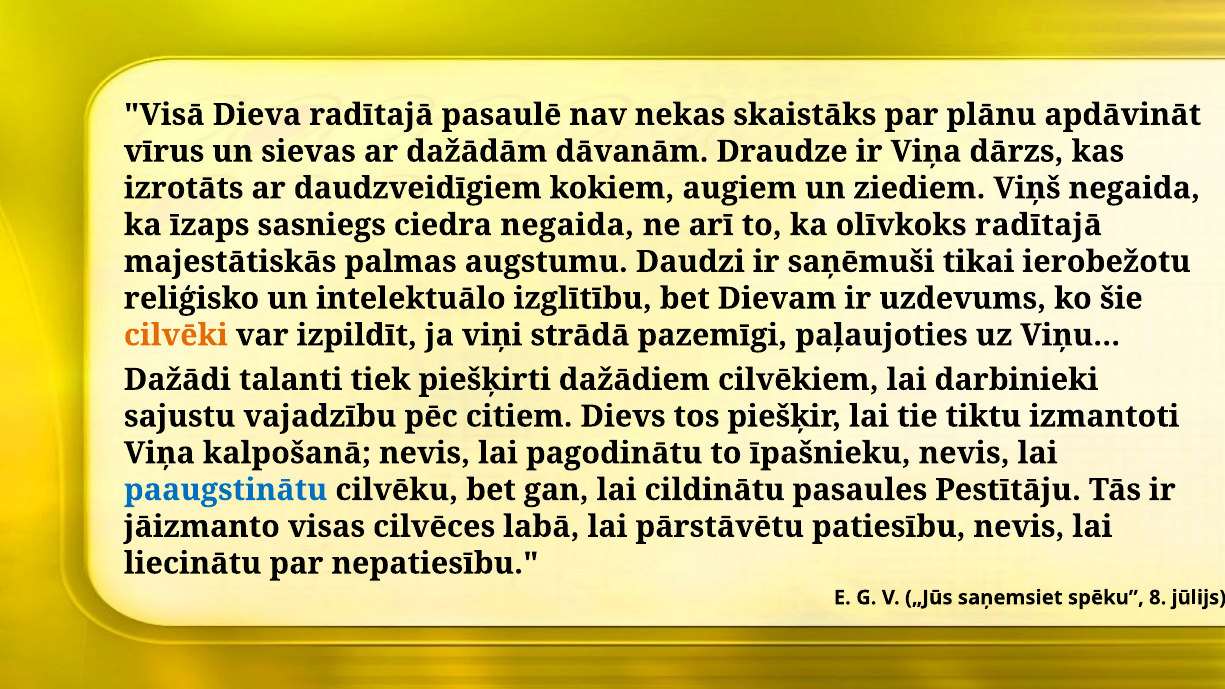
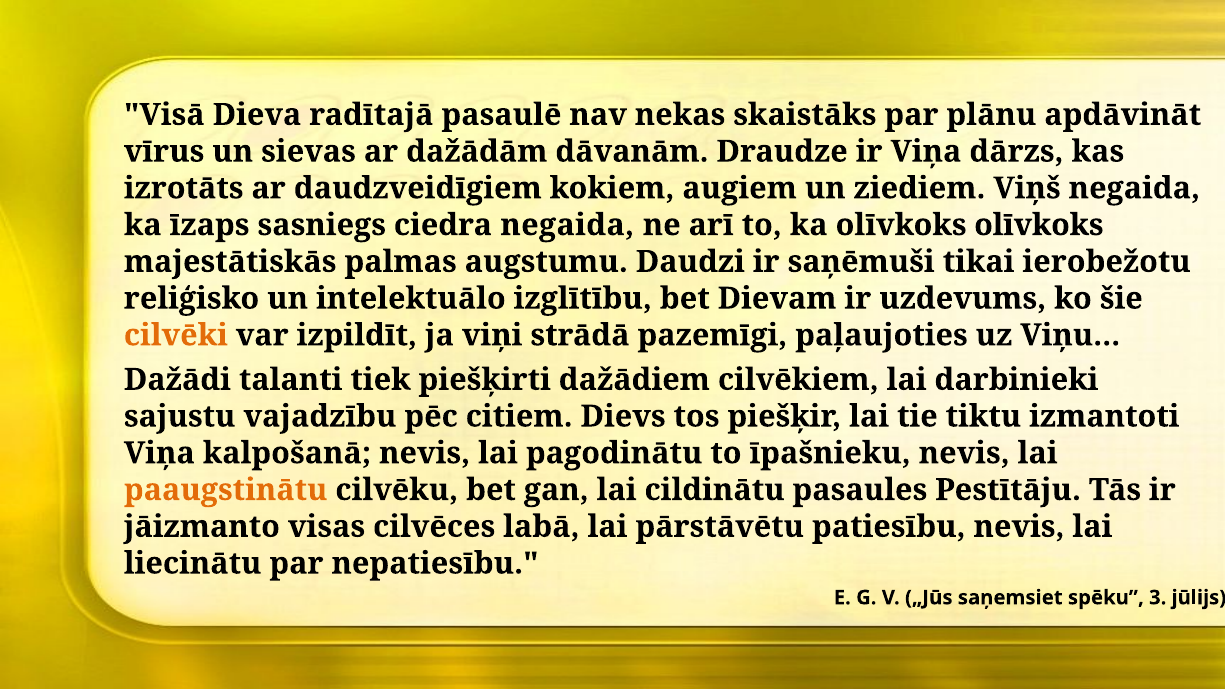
olīvkoks radītajā: radītajā -> olīvkoks
paaugstinātu colour: blue -> orange
8: 8 -> 3
